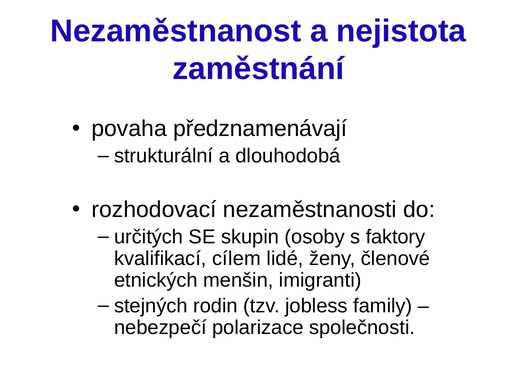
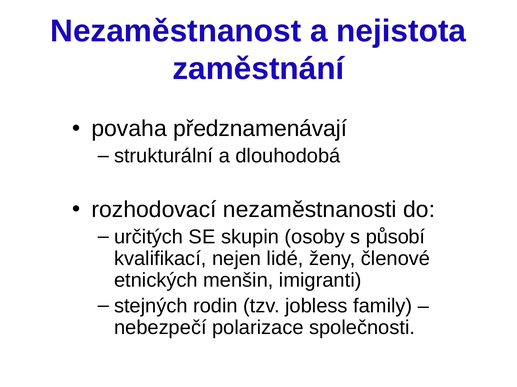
faktory: faktory -> působí
cílem: cílem -> nejen
